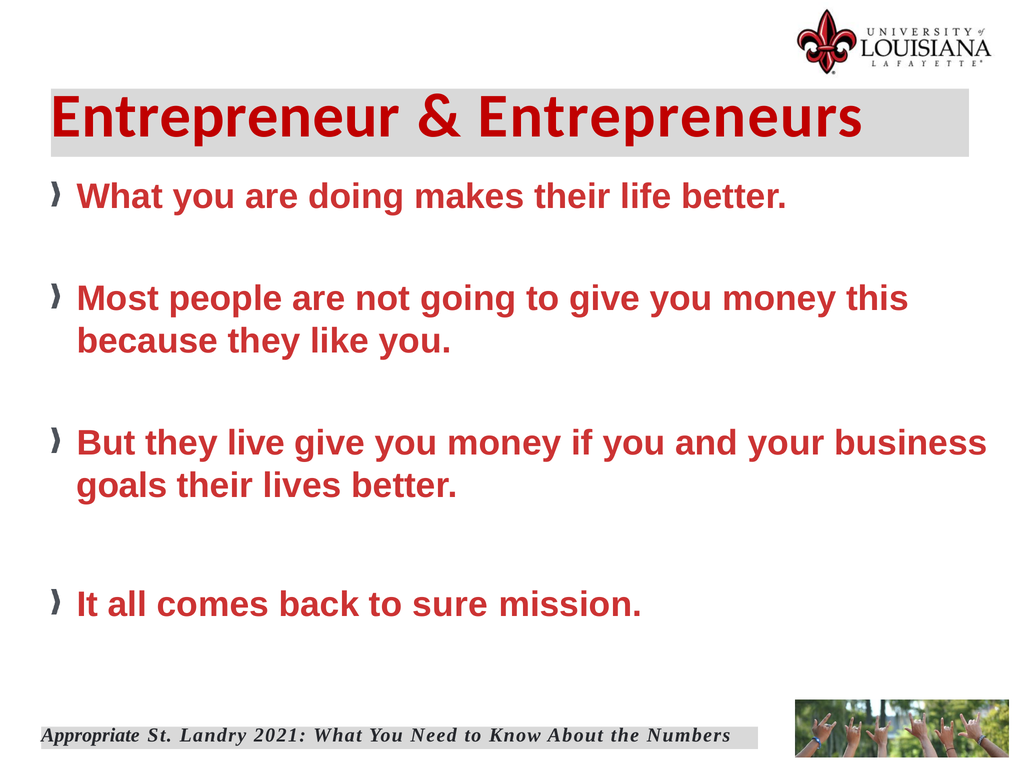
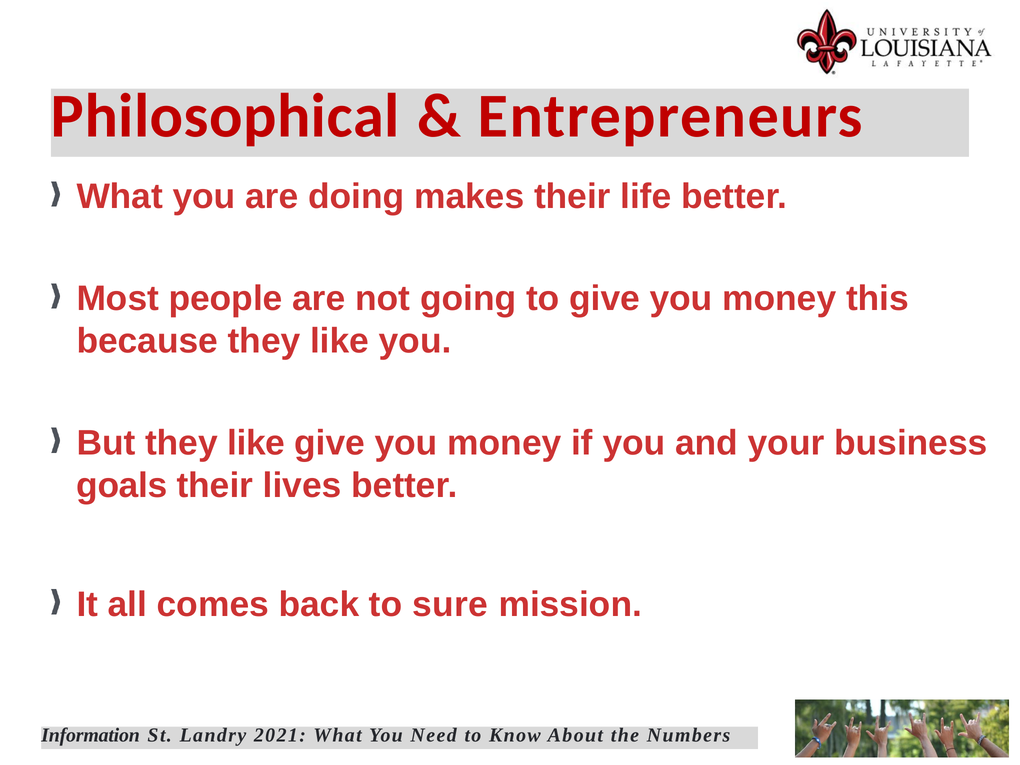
Entrepreneur: Entrepreneur -> Philosophical
But they live: live -> like
Appropriate: Appropriate -> Information
